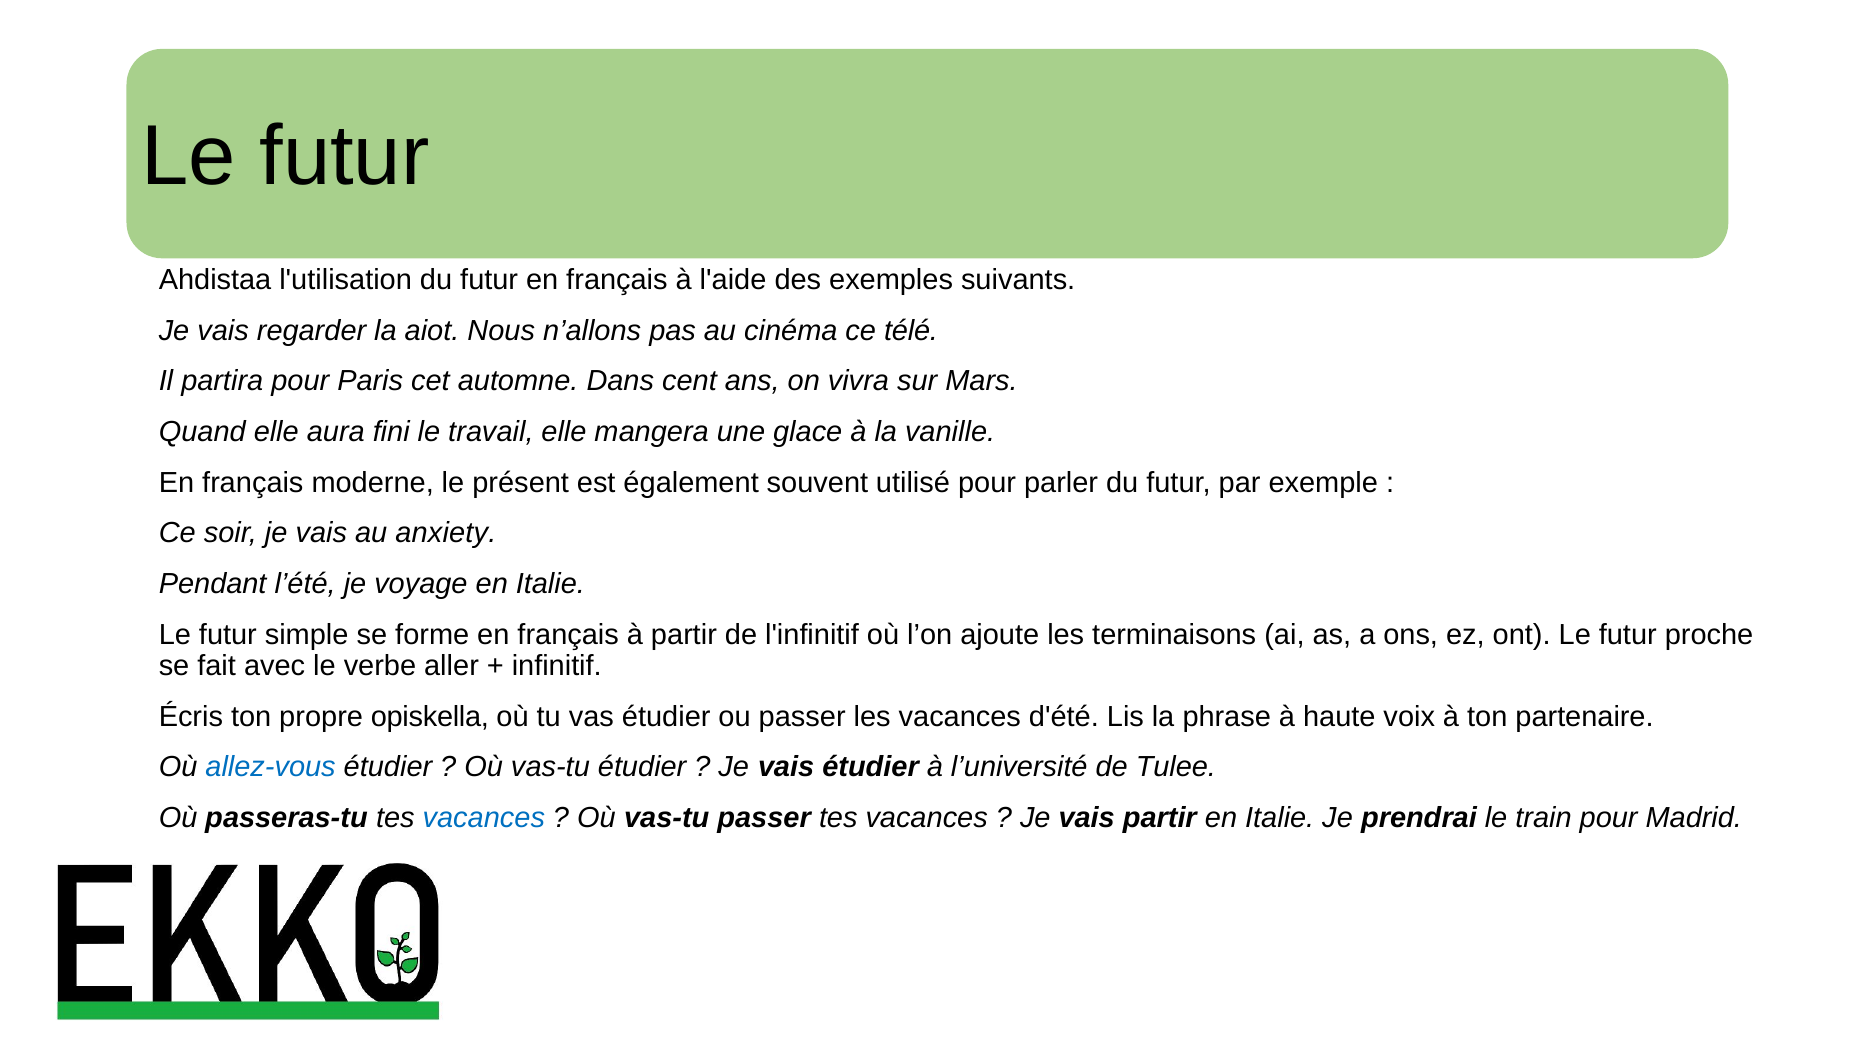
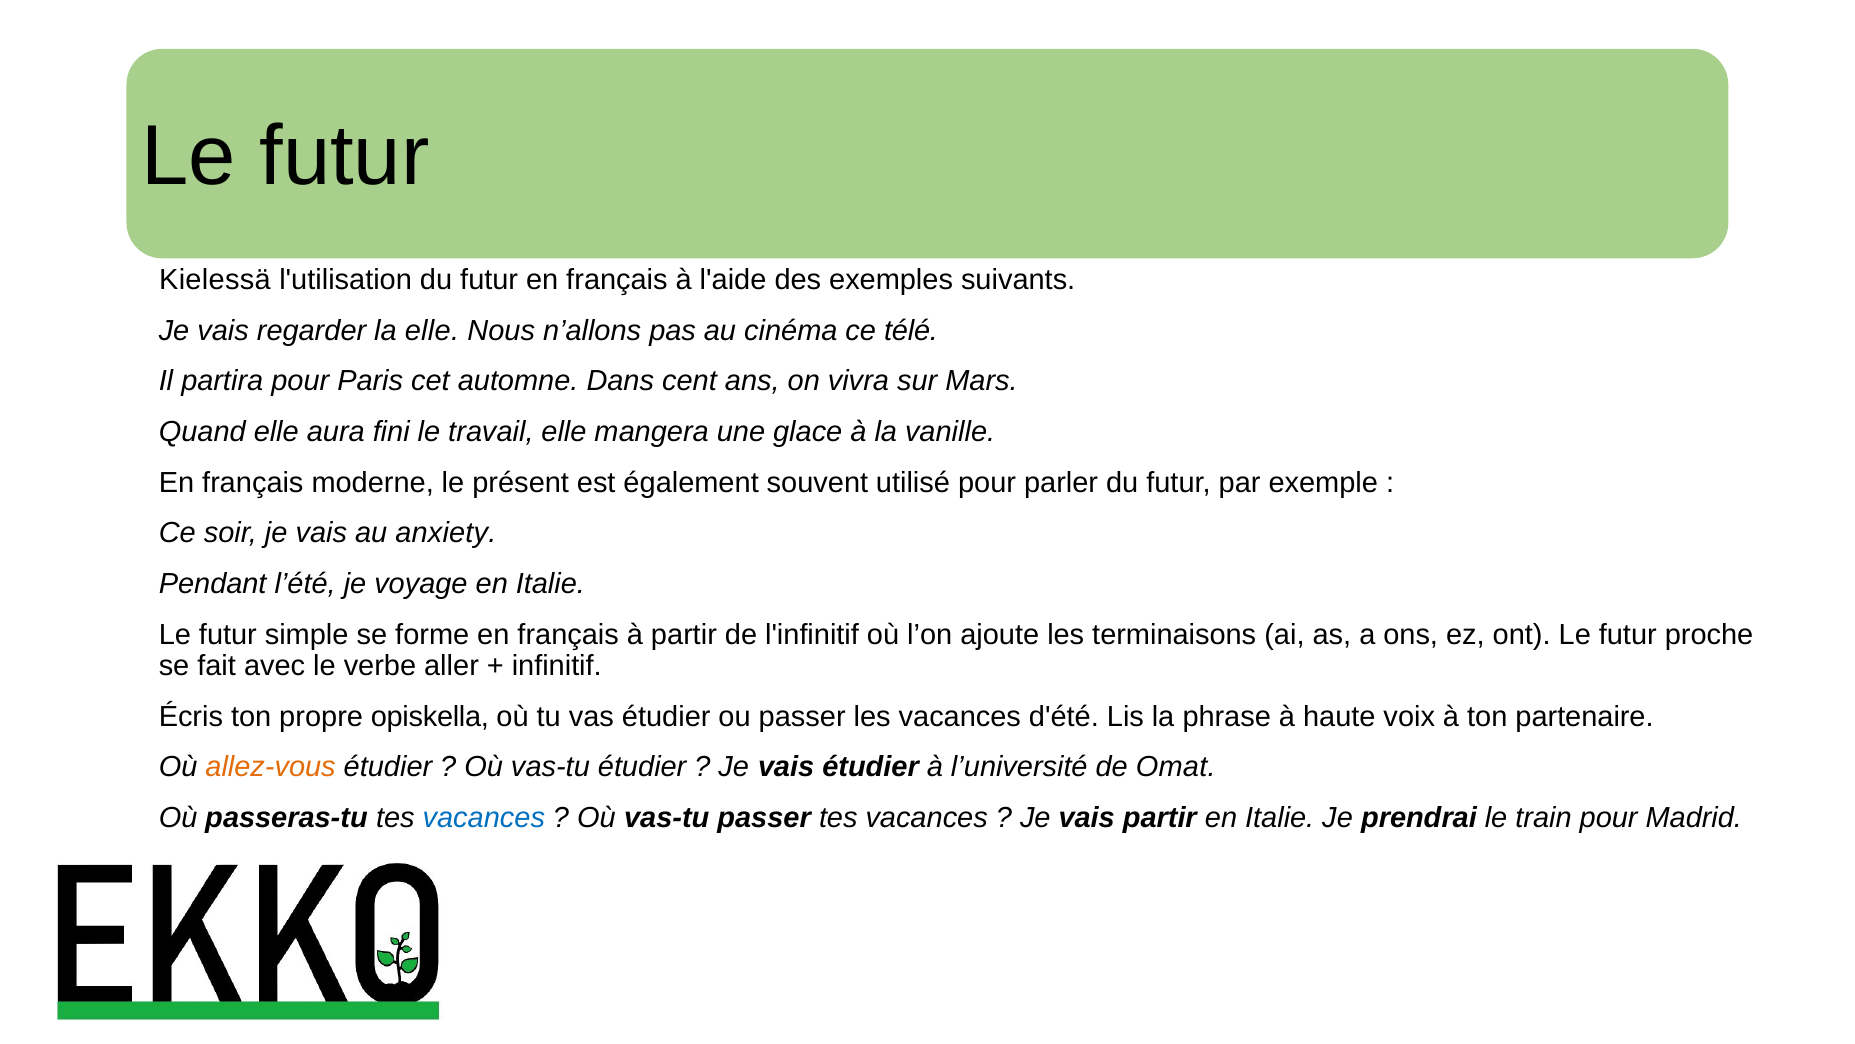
Ahdistaa: Ahdistaa -> Kielessä
la aiot: aiot -> elle
allez-vous colour: blue -> orange
Tulee: Tulee -> Omat
